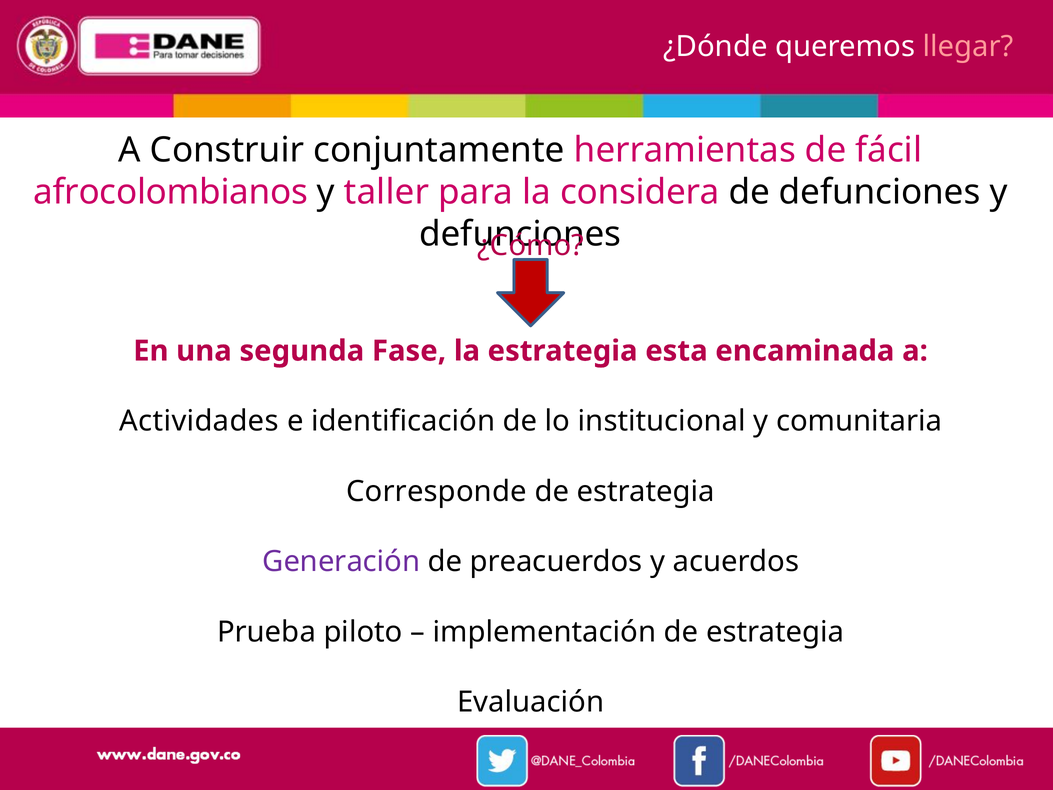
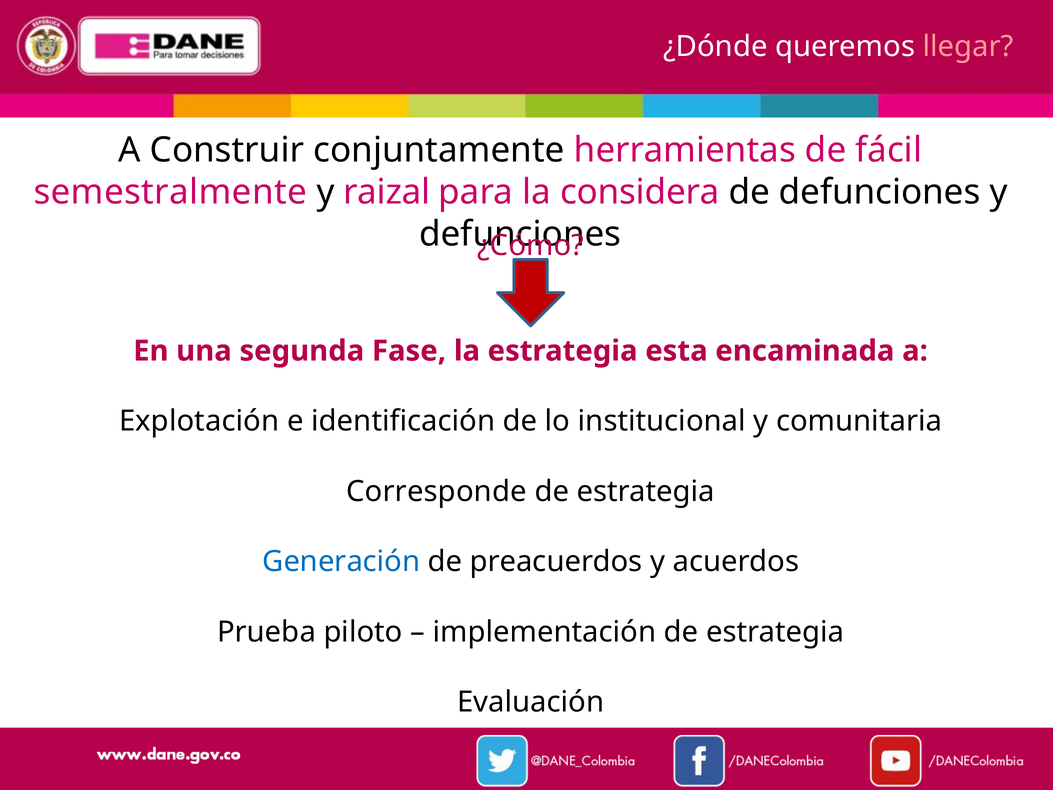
afrocolombianos: afrocolombianos -> semestralmente
taller: taller -> raizal
Actividades: Actividades -> Explotación
Generación colour: purple -> blue
